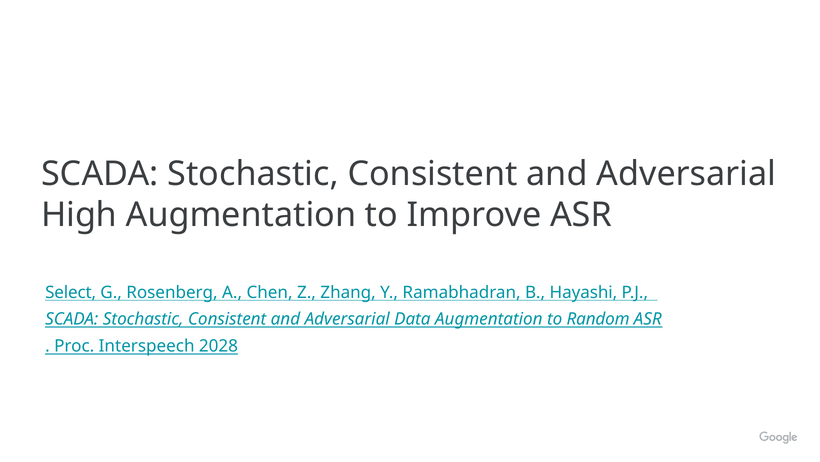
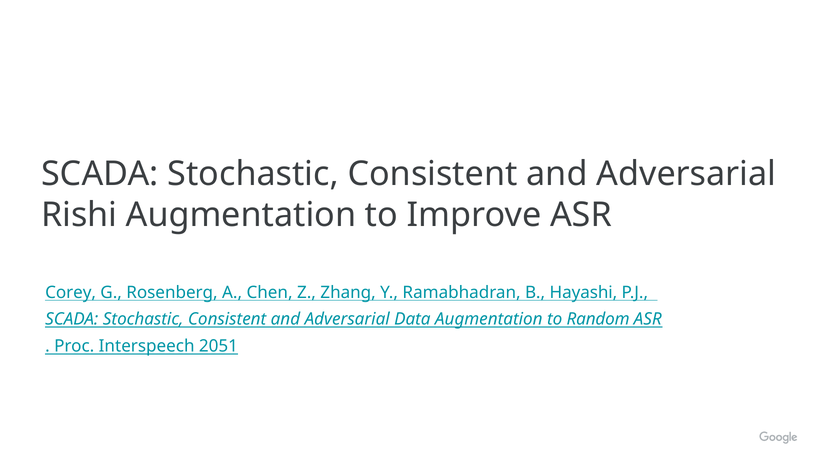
High: High -> Rishi
Select: Select -> Corey
2028: 2028 -> 2051
